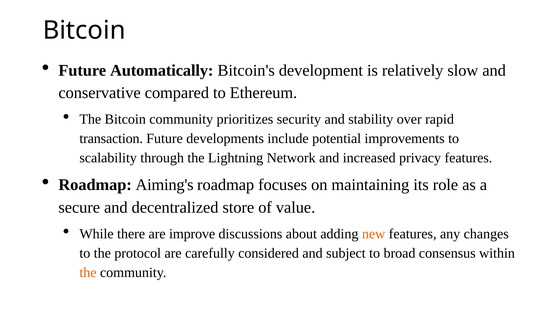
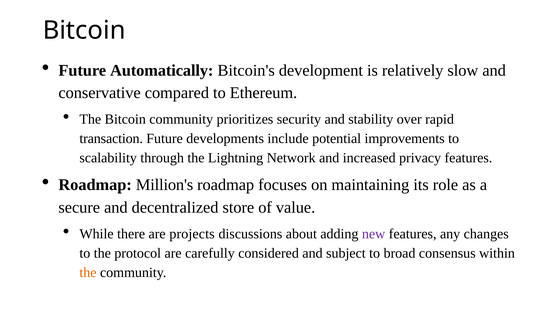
Aiming's: Aiming's -> Million's
improve: improve -> projects
new colour: orange -> purple
